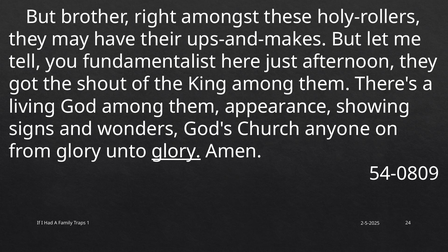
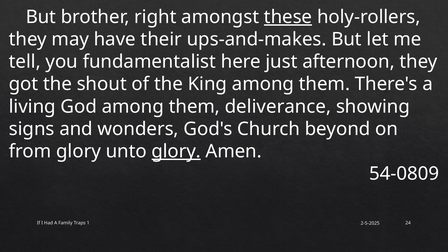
these underline: none -> present
appearance: appearance -> deliverance
anyone: anyone -> beyond
